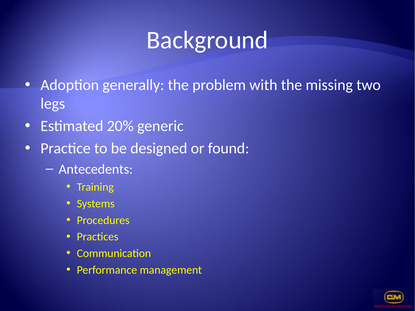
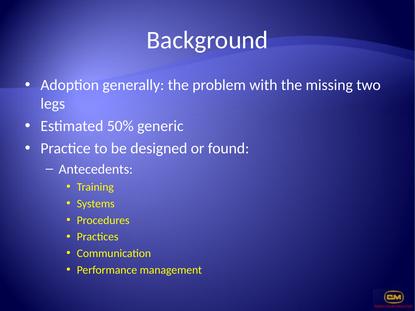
20%: 20% -> 50%
